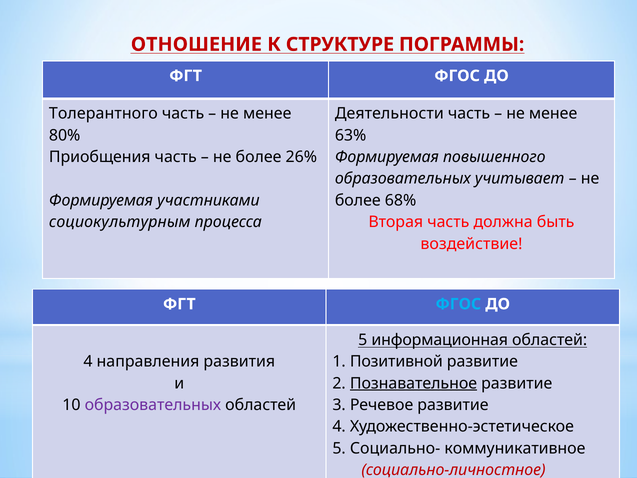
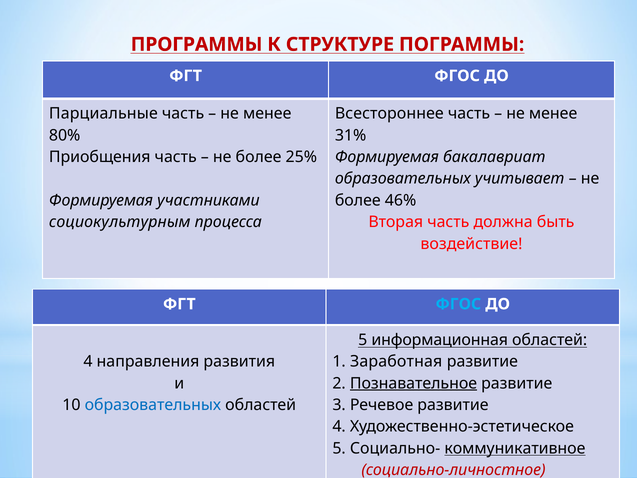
ОТНОШЕНИЕ: ОТНОШЕНИЕ -> ПРОГРАММЫ
Толерантного: Толерантного -> Парциальные
Деятельности: Деятельности -> Всестороннее
63%: 63% -> 31%
26%: 26% -> 25%
повышенного: повышенного -> бакалавриат
68%: 68% -> 46%
Позитивной: Позитивной -> Заработная
образовательных at (153, 405) colour: purple -> blue
коммуникативное underline: none -> present
